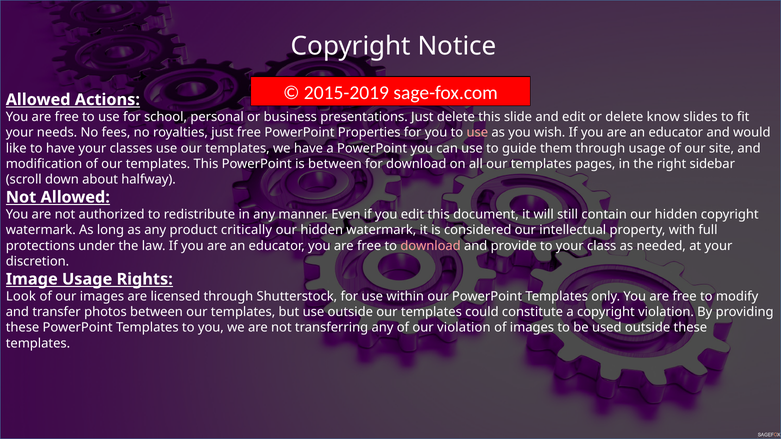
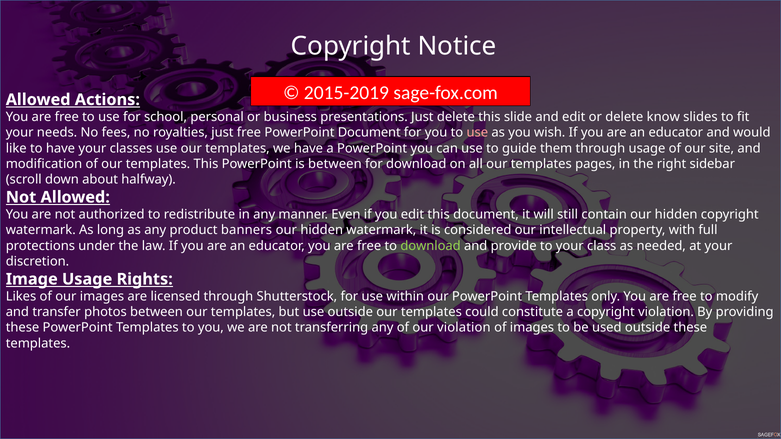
PowerPoint Properties: Properties -> Document
critically: critically -> banners
download at (431, 246) colour: pink -> light green
Look: Look -> Likes
